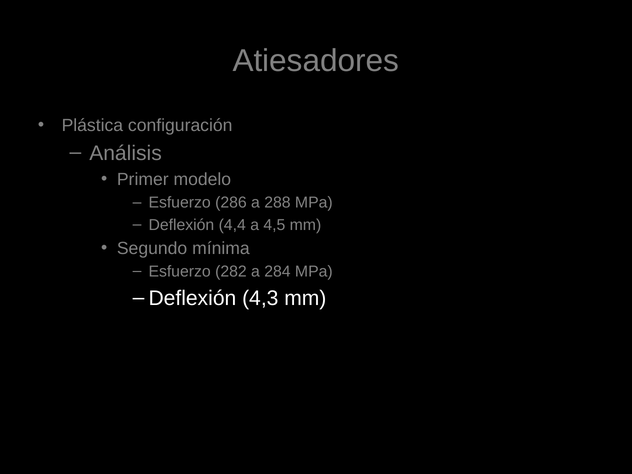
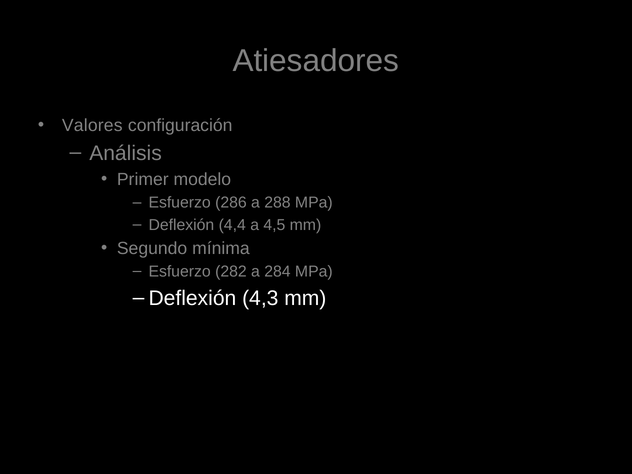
Plástica: Plástica -> Valores
